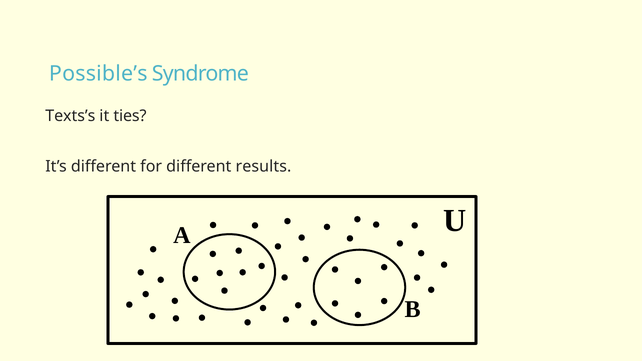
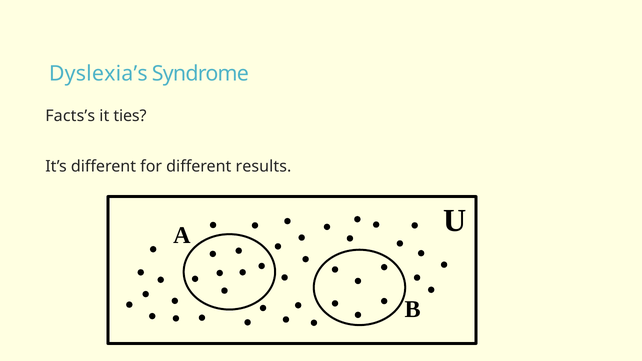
Possible’s: Possible’s -> Dyslexia’s
Texts’s: Texts’s -> Facts’s
